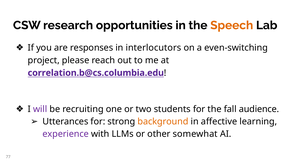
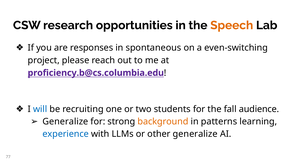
interlocutors: interlocutors -> spontaneous
correlation.b@cs.columbia.edu: correlation.b@cs.columbia.edu -> proficiency.b@cs.columbia.edu
will colour: purple -> blue
Utterances at (65, 121): Utterances -> Generalize
affective: affective -> patterns
experience colour: purple -> blue
other somewhat: somewhat -> generalize
